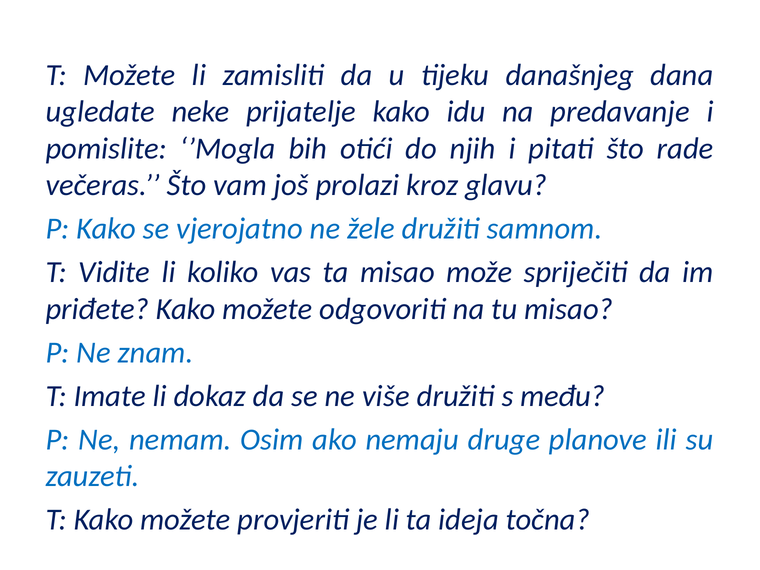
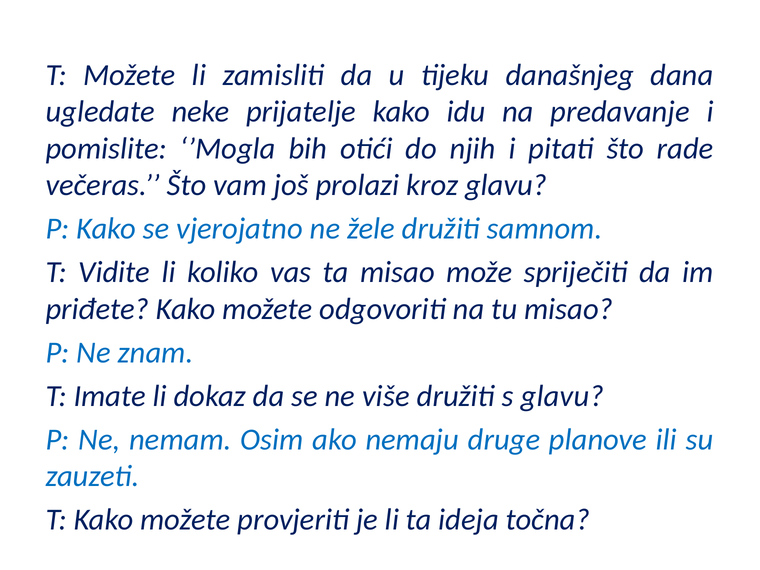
s među: među -> glavu
